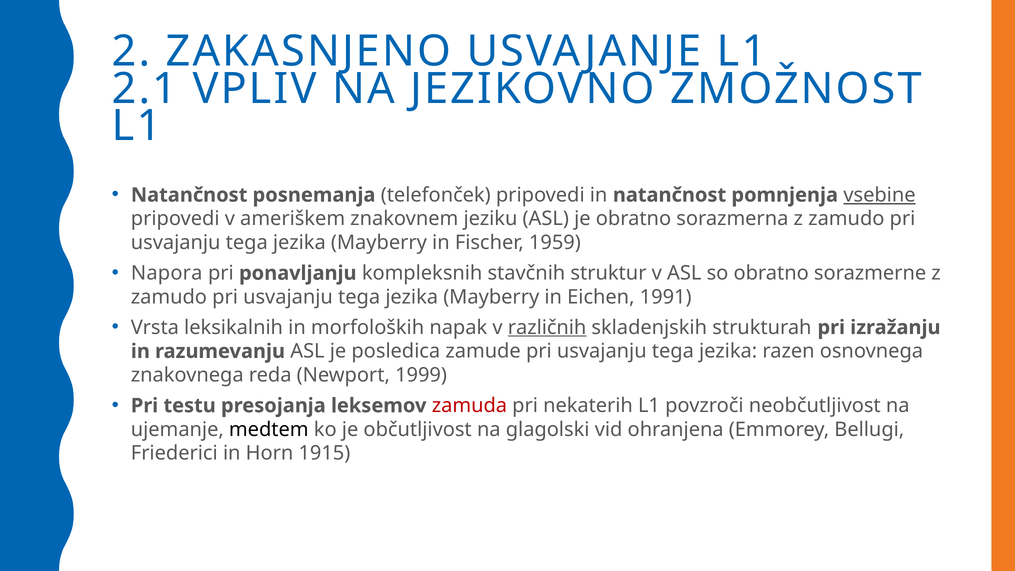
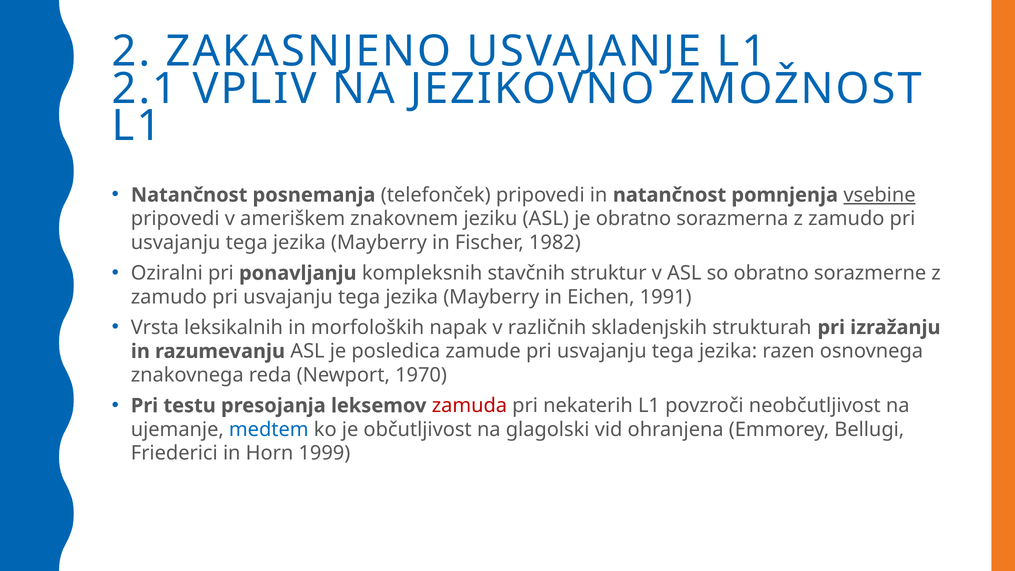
1959: 1959 -> 1982
Napora: Napora -> Oziralni
različnih underline: present -> none
1999: 1999 -> 1970
medtem colour: black -> blue
1915: 1915 -> 1999
